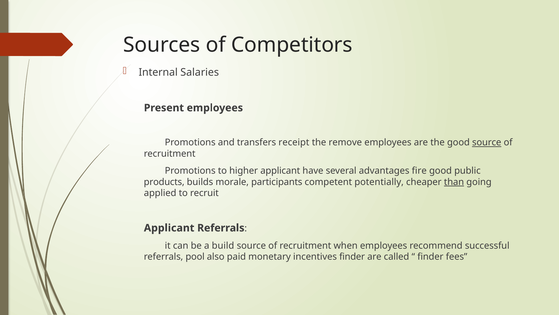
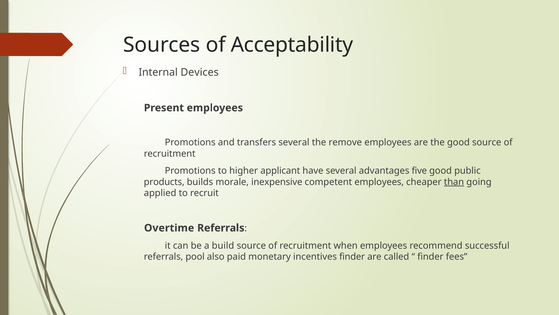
Competitors: Competitors -> Acceptability
Salaries: Salaries -> Devices
transfers receipt: receipt -> several
source at (487, 142) underline: present -> none
fire: fire -> five
participants: participants -> inexpensive
competent potentially: potentially -> employees
Applicant at (169, 228): Applicant -> Overtime
